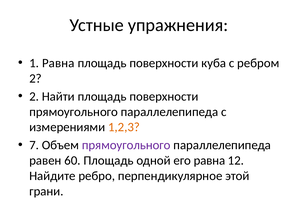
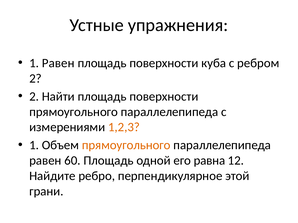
1 Равна: Равна -> Равен
7 at (34, 145): 7 -> 1
прямоугольного at (126, 145) colour: purple -> orange
